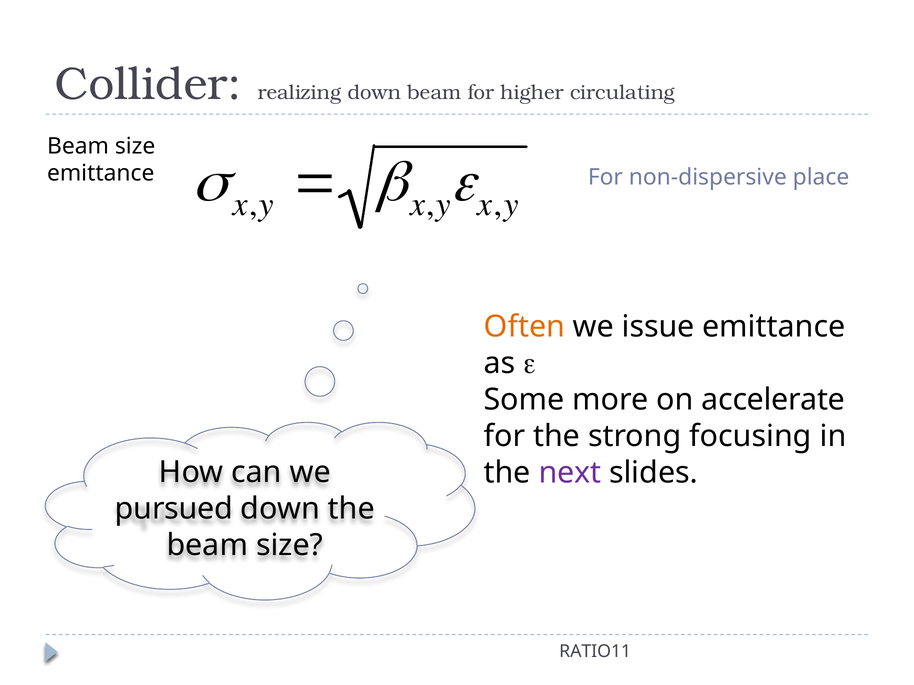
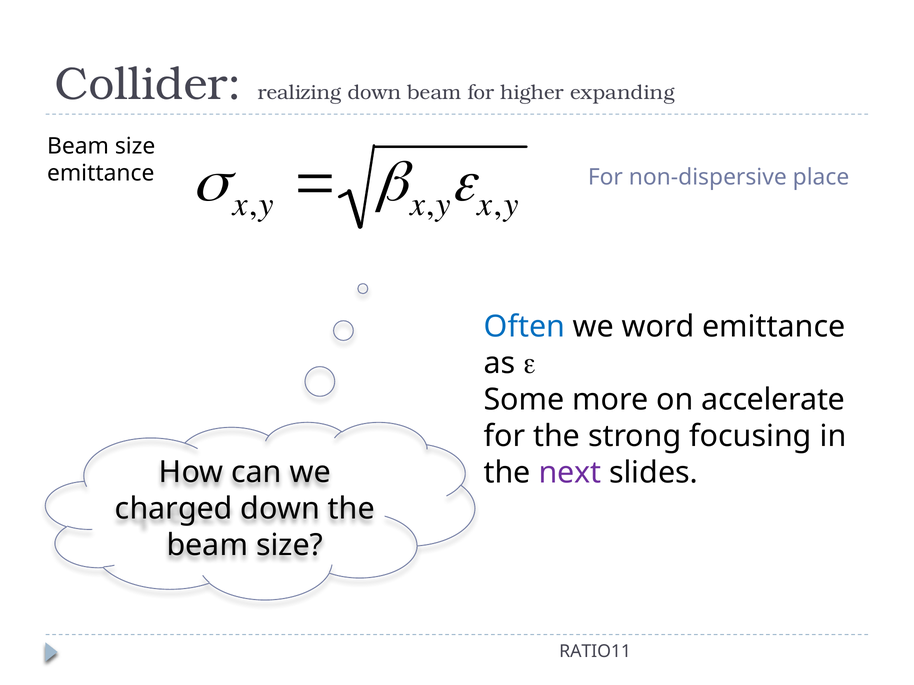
circulating: circulating -> expanding
Often colour: orange -> blue
issue: issue -> word
pursued: pursued -> charged
